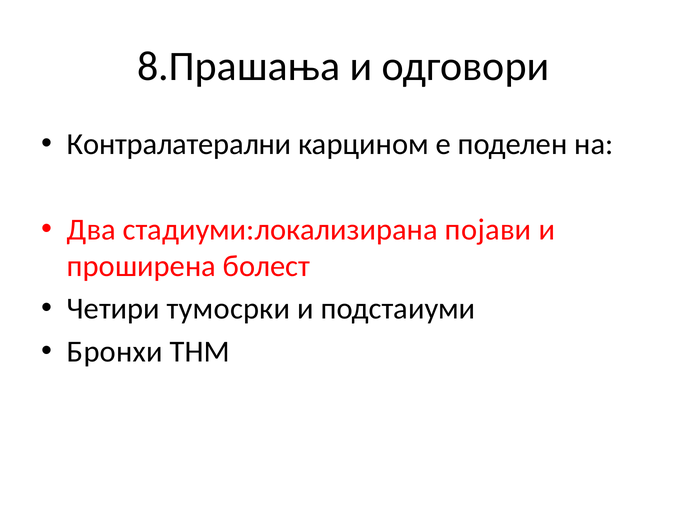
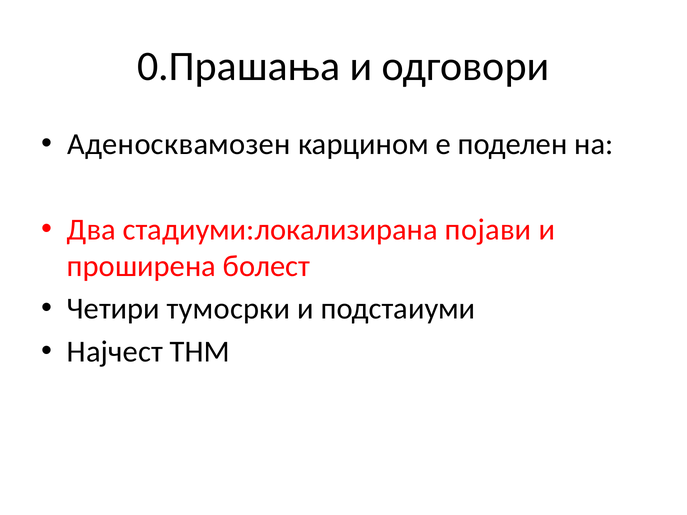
8.Прашања: 8.Прашања -> 0.Прашања
Контралатерални: Контралатерални -> Аденосквамозен
Бронхи: Бронхи -> Најчест
